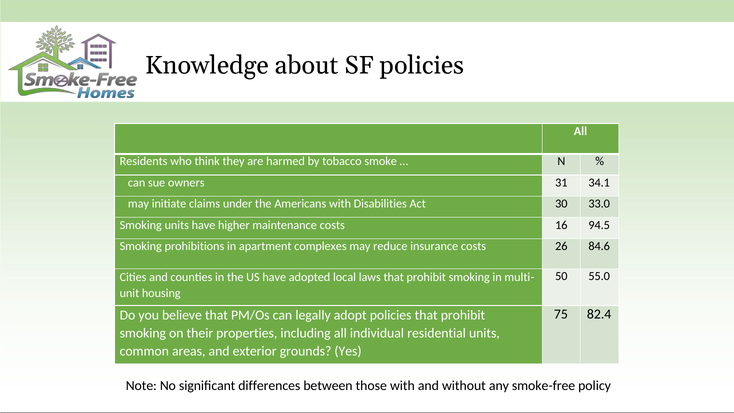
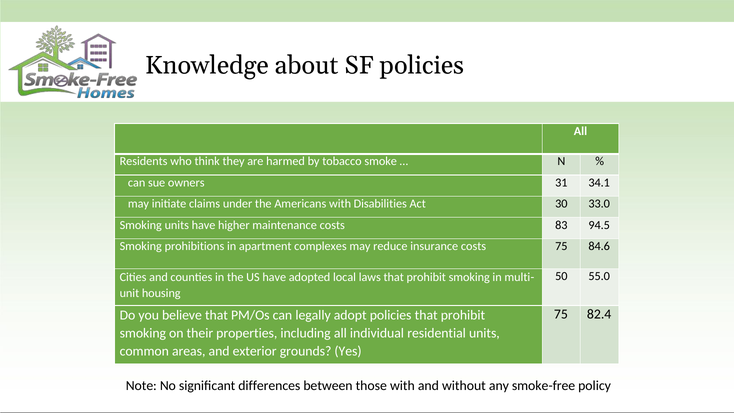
16: 16 -> 83
costs 26: 26 -> 75
